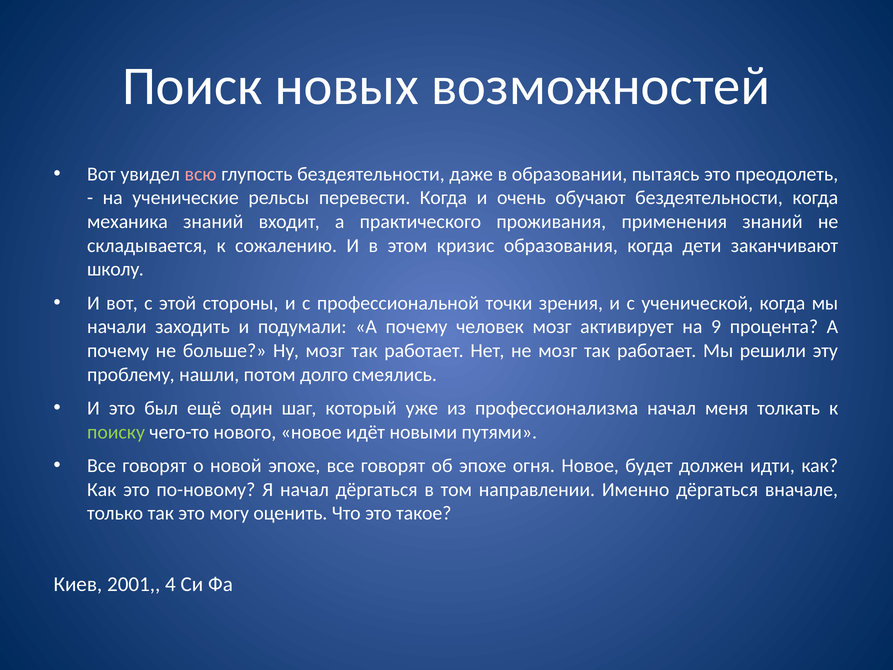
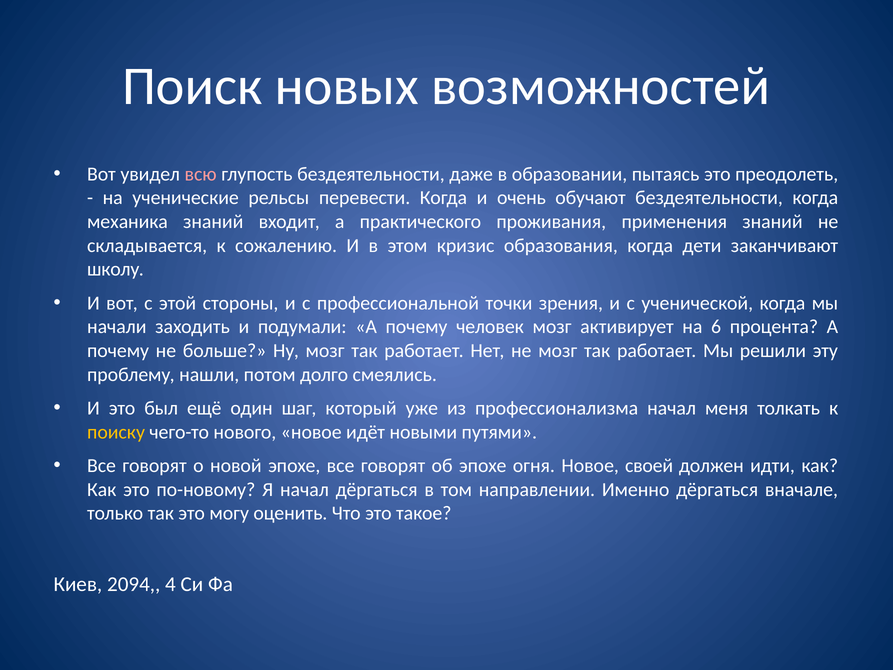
9: 9 -> 6
поиску colour: light green -> yellow
будет: будет -> своей
2001: 2001 -> 2094
